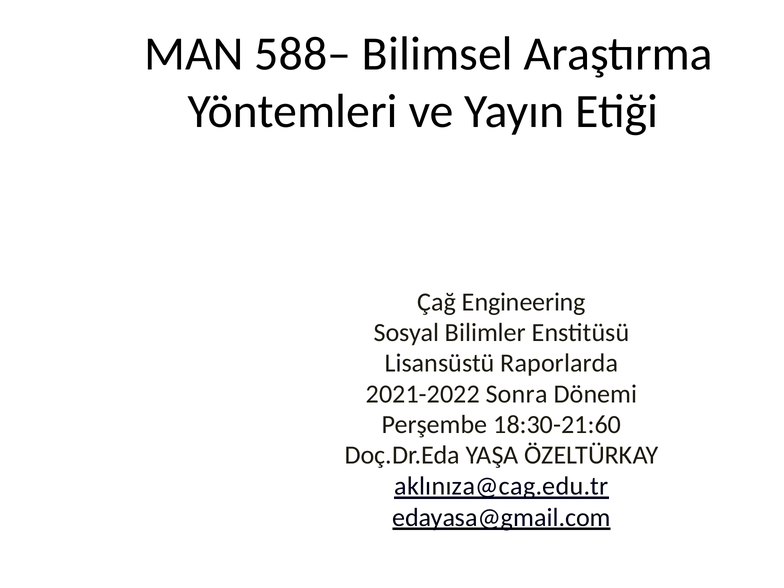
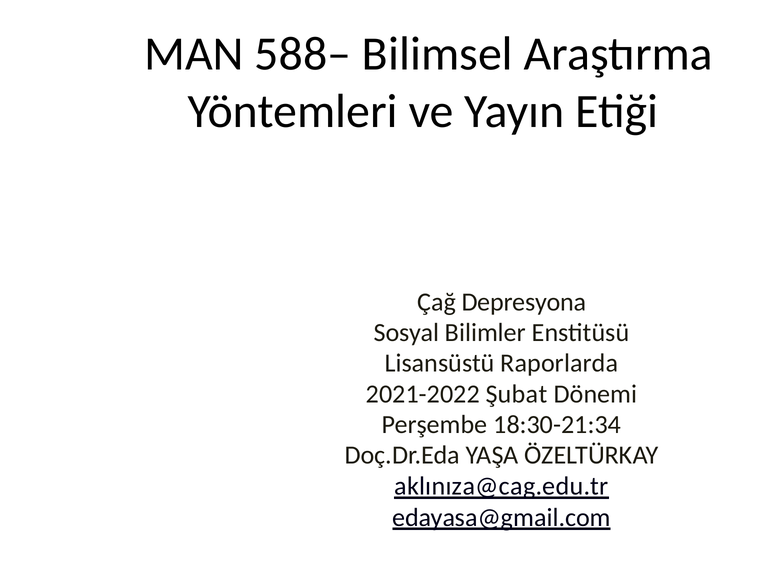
Engineering: Engineering -> Depresyona
Sonra: Sonra -> Şubat
18:30-21:60: 18:30-21:60 -> 18:30-21:34
